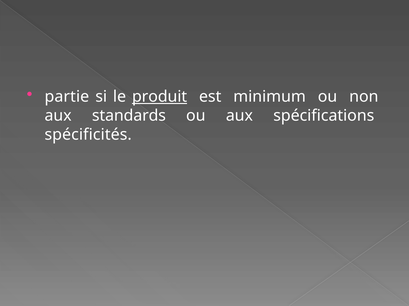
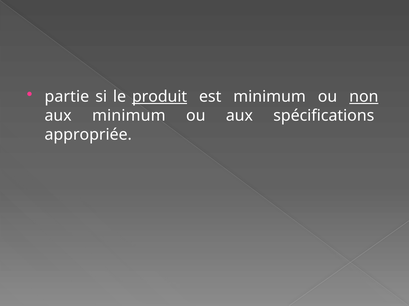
non underline: none -> present
aux standards: standards -> minimum
spécificités: spécificités -> appropriée
